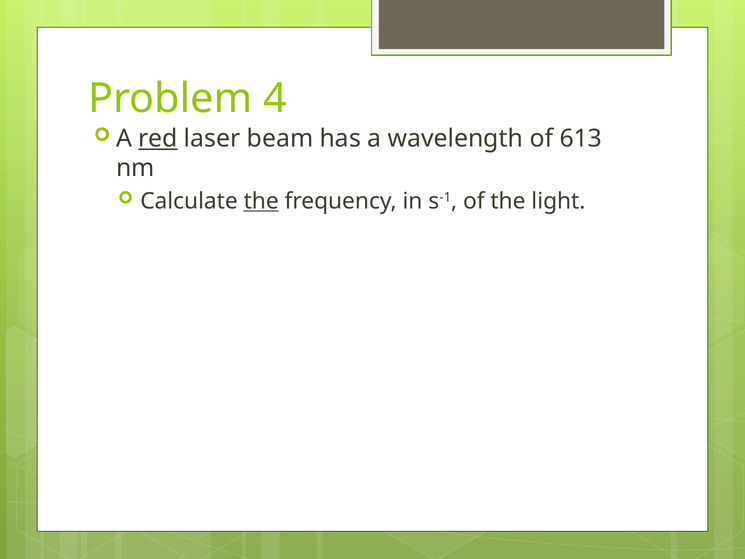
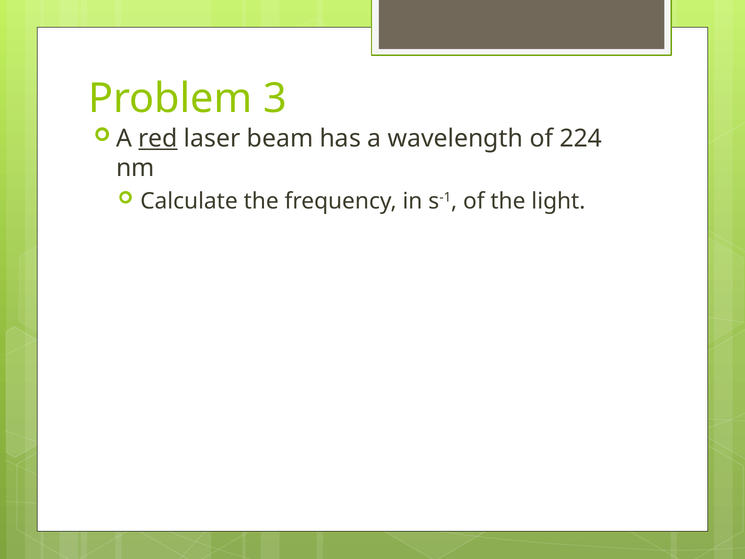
4: 4 -> 3
613: 613 -> 224
the at (261, 201) underline: present -> none
